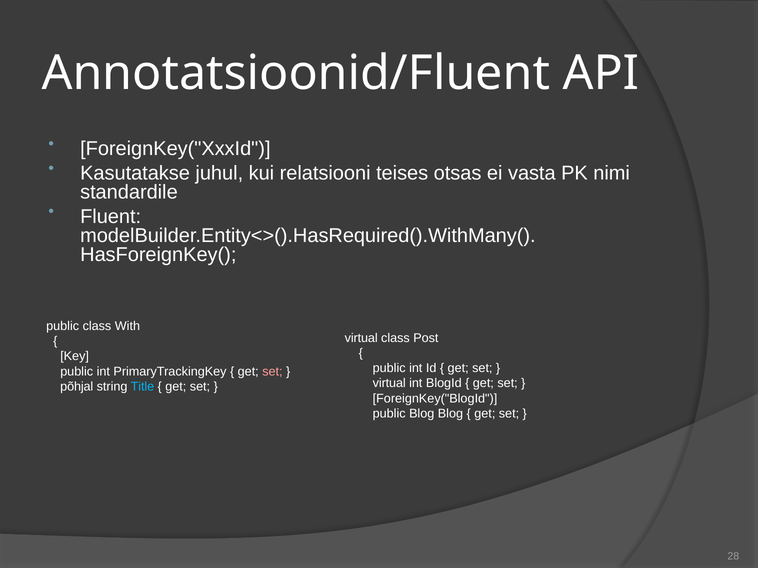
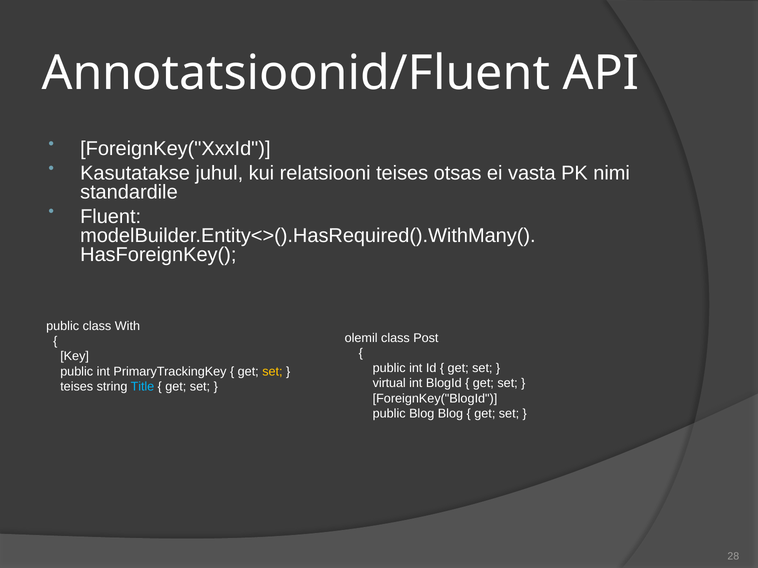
virtual at (361, 338): virtual -> olemil
set at (272, 372) colour: pink -> yellow
põhjal at (77, 387): põhjal -> teises
